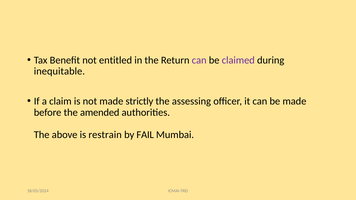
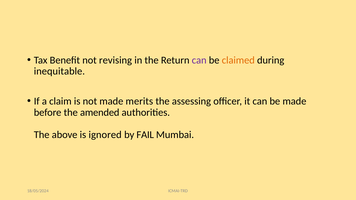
entitled: entitled -> revising
claimed colour: purple -> orange
strictly: strictly -> merits
restrain: restrain -> ignored
